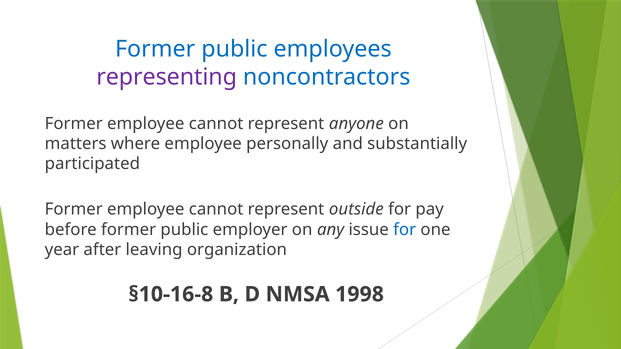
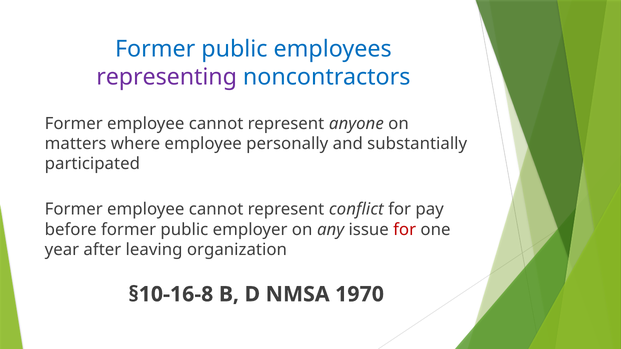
outside: outside -> conflict
for at (405, 230) colour: blue -> red
1998: 1998 -> 1970
